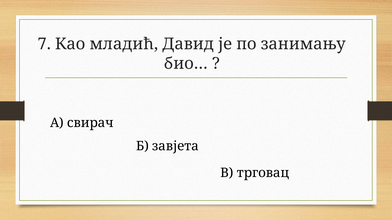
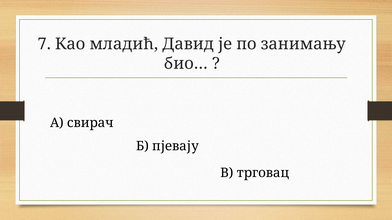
завјета: завјета -> пјевају
